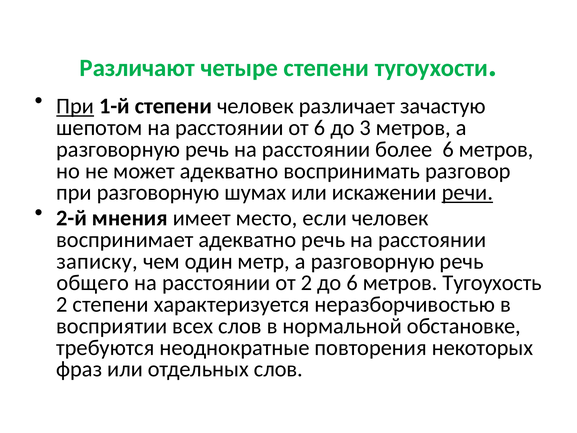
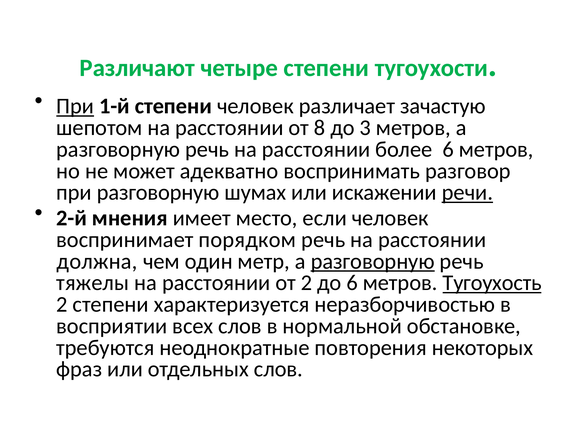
от 6: 6 -> 8
воспринимает адекватно: адекватно -> порядком
записку: записку -> должна
разговорную at (373, 261) underline: none -> present
общего: общего -> тяжелы
Тугоухость underline: none -> present
